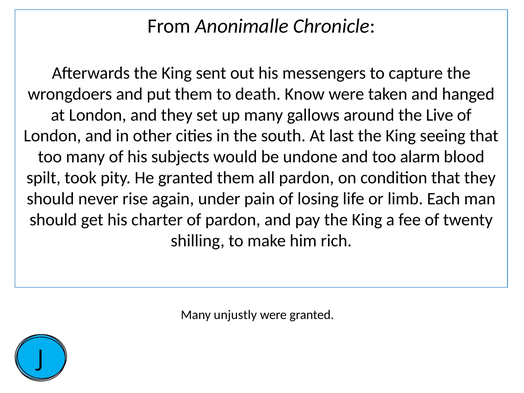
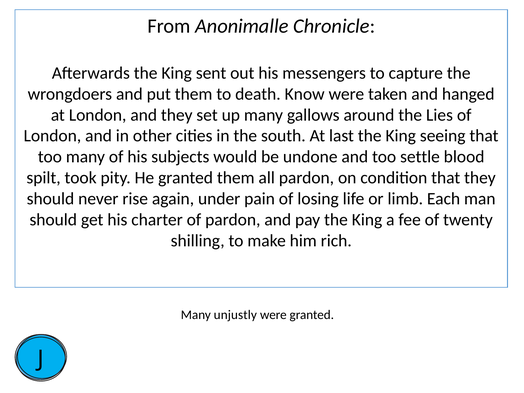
Live: Live -> Lies
alarm: alarm -> settle
